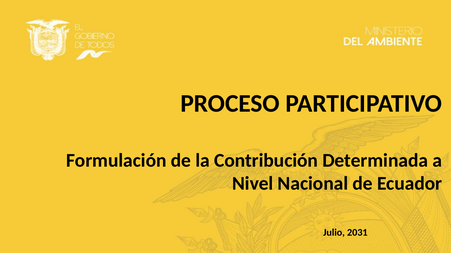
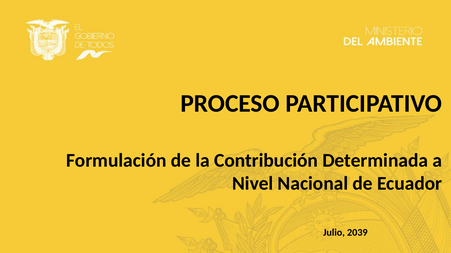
2031: 2031 -> 2039
